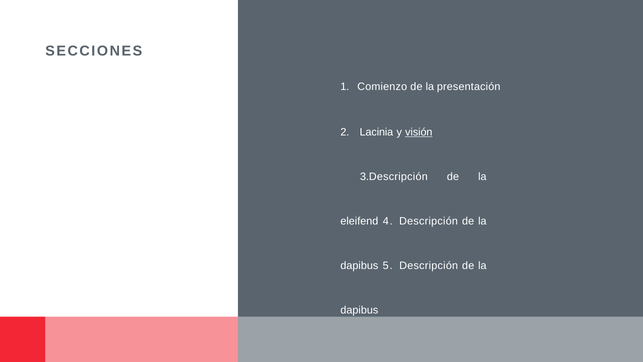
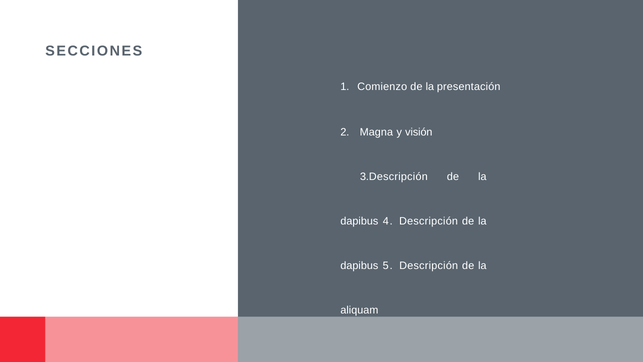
Lacinia: Lacinia -> Magna
visión underline: present -> none
eleifend at (359, 221): eleifend -> dapibus
dapibus at (359, 310): dapibus -> aliquam
